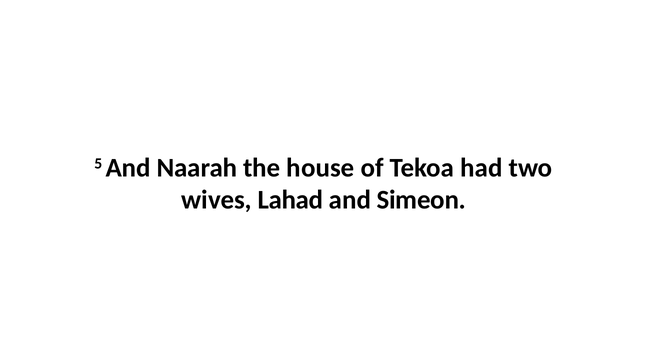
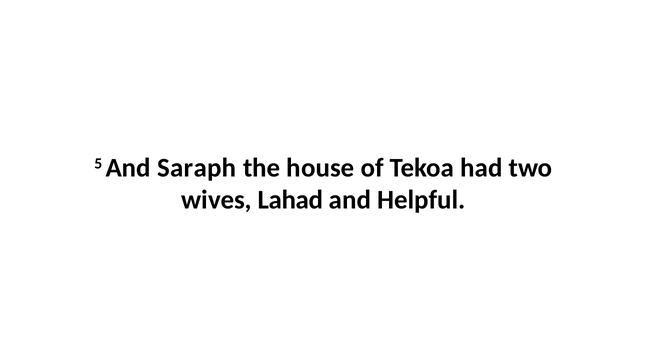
Naarah: Naarah -> Saraph
Simeon: Simeon -> Helpful
